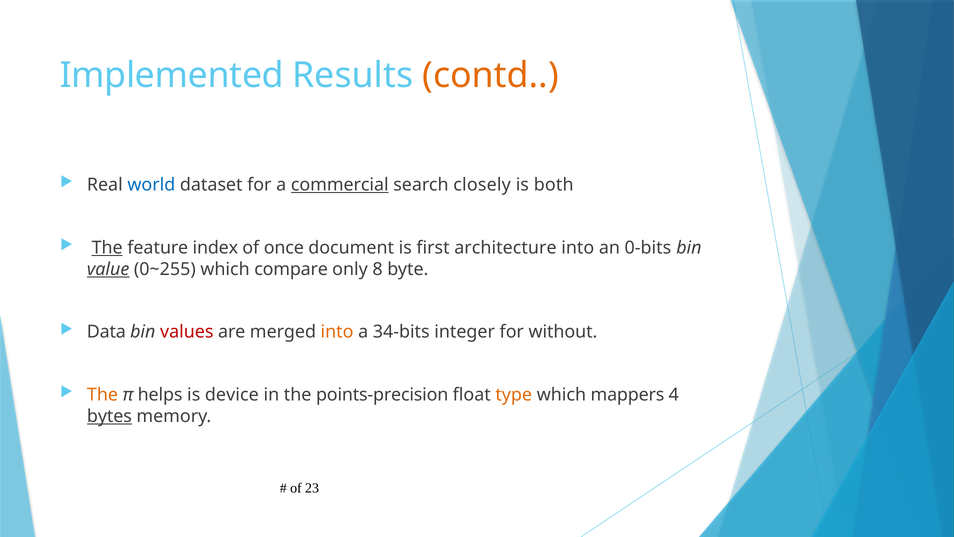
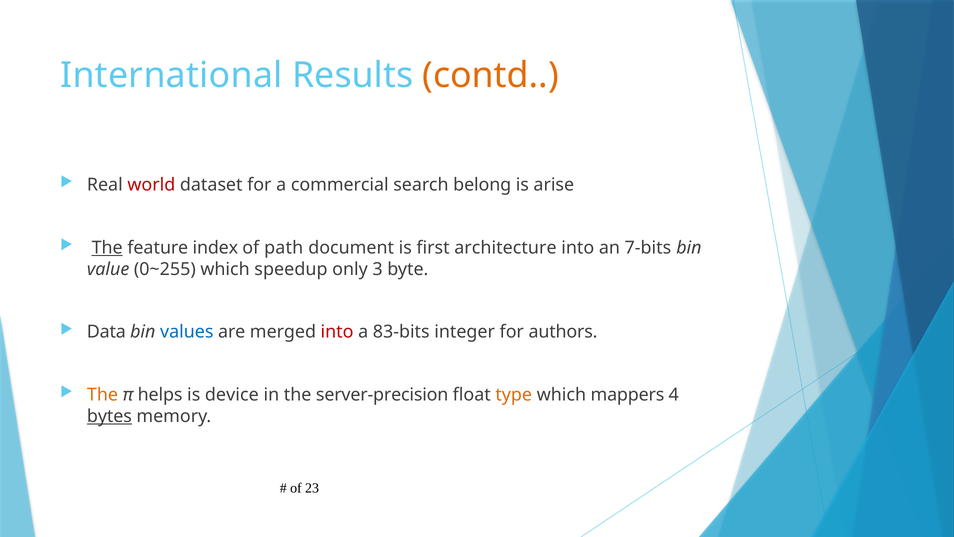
Implemented: Implemented -> International
world colour: blue -> red
commercial underline: present -> none
closely: closely -> belong
both: both -> arise
once: once -> path
0-bits: 0-bits -> 7-bits
value underline: present -> none
compare: compare -> speedup
8: 8 -> 3
values colour: red -> blue
into at (337, 332) colour: orange -> red
34-bits: 34-bits -> 83-bits
without: without -> authors
points-precision: points-precision -> server-precision
